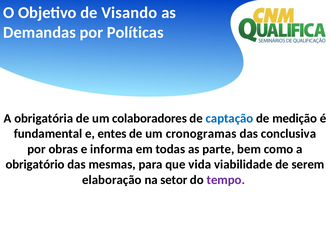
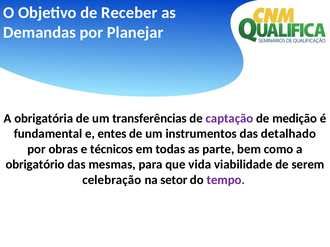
Visando: Visando -> Receber
Políticas: Políticas -> Planejar
colaboradores: colaboradores -> transferências
captação colour: blue -> purple
cronogramas: cronogramas -> instrumentos
conclusiva: conclusiva -> detalhado
informa: informa -> técnicos
elaboração: elaboração -> celebração
